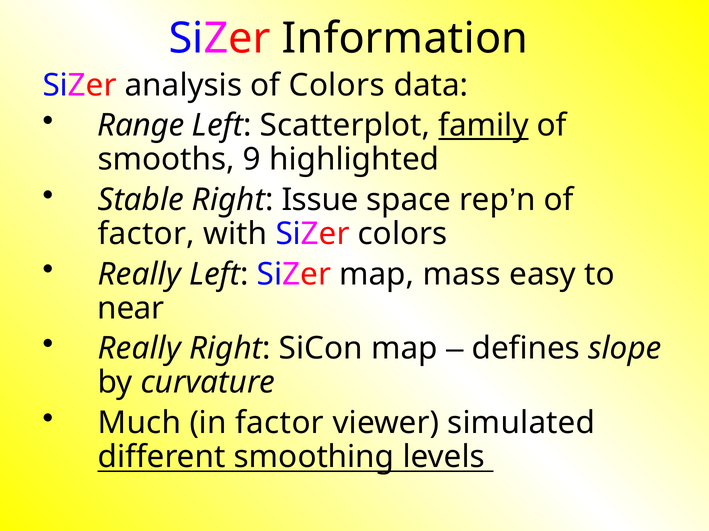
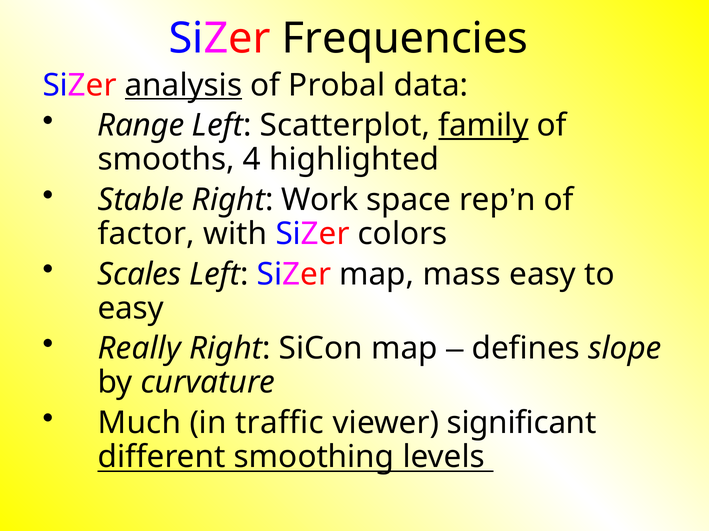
Information: Information -> Frequencies
analysis underline: none -> present
of Colors: Colors -> Probal
9: 9 -> 4
Issue: Issue -> Work
Really at (139, 275): Really -> Scales
near at (131, 309): near -> easy
in factor: factor -> traffic
simulated: simulated -> significant
